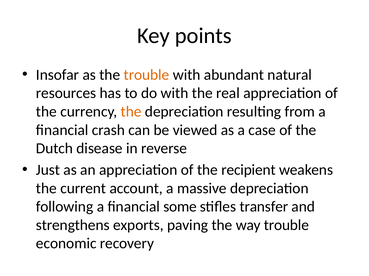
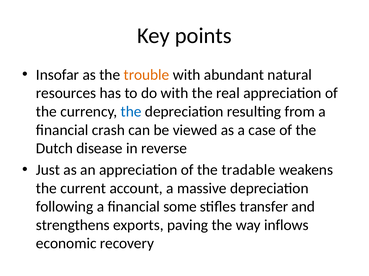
the at (131, 112) colour: orange -> blue
recipient: recipient -> tradable
way trouble: trouble -> inflows
